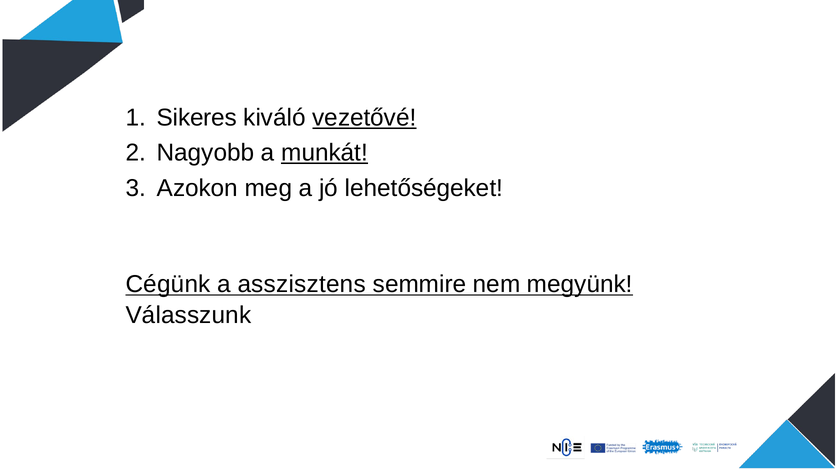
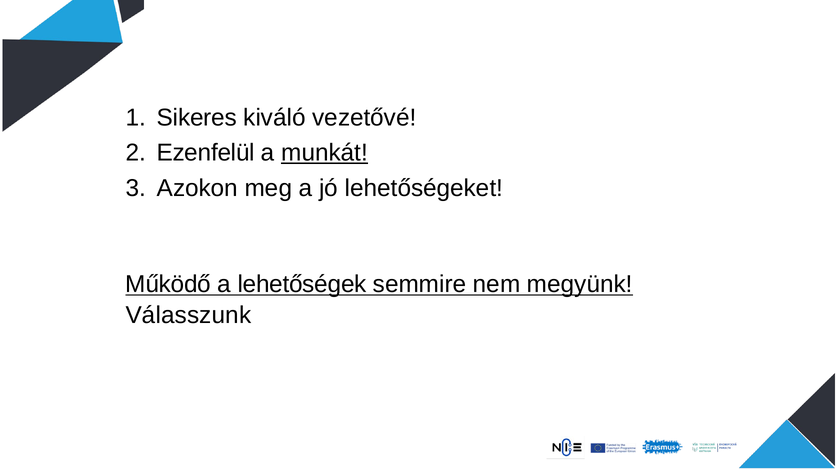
vezetővé underline: present -> none
Nagyobb: Nagyobb -> Ezenfelül
Cégünk: Cégünk -> Működő
asszisztens: asszisztens -> lehetőségek
